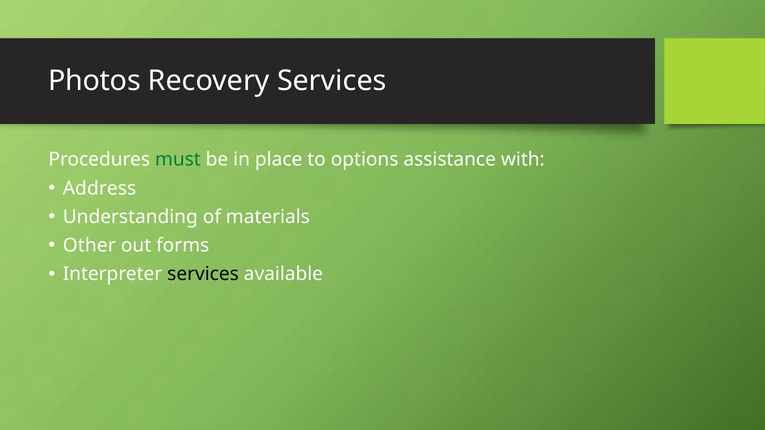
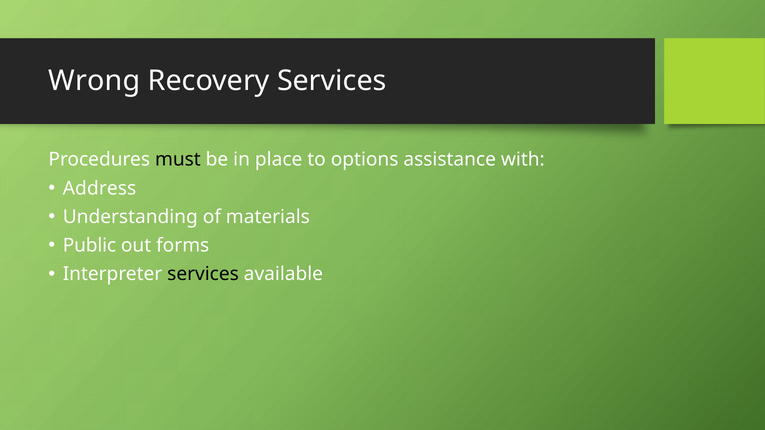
Photos: Photos -> Wrong
must colour: green -> black
Other: Other -> Public
